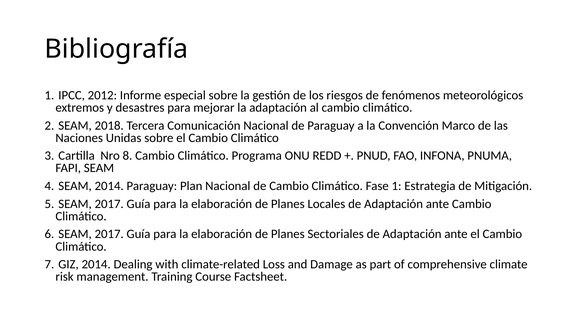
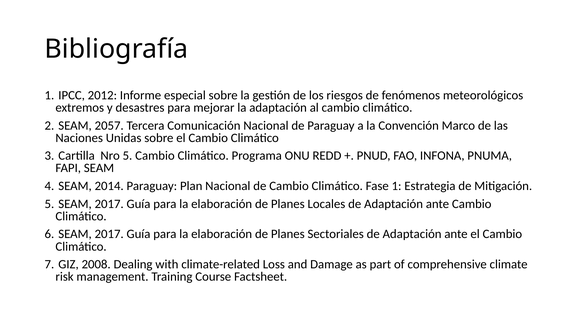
2018: 2018 -> 2057
Nro 8: 8 -> 5
GIZ 2014: 2014 -> 2008
